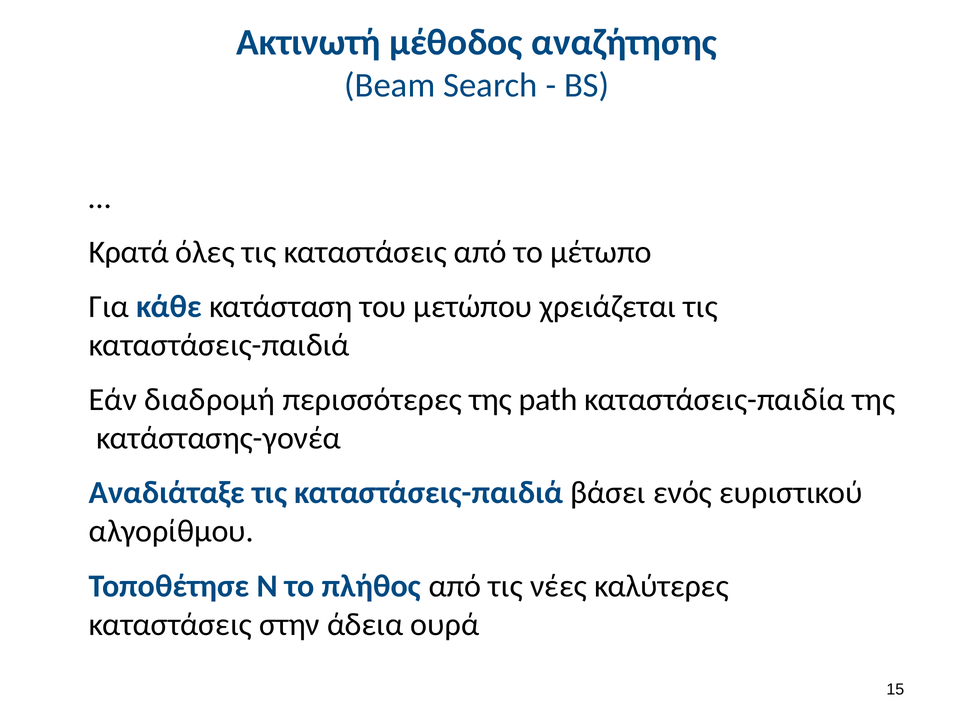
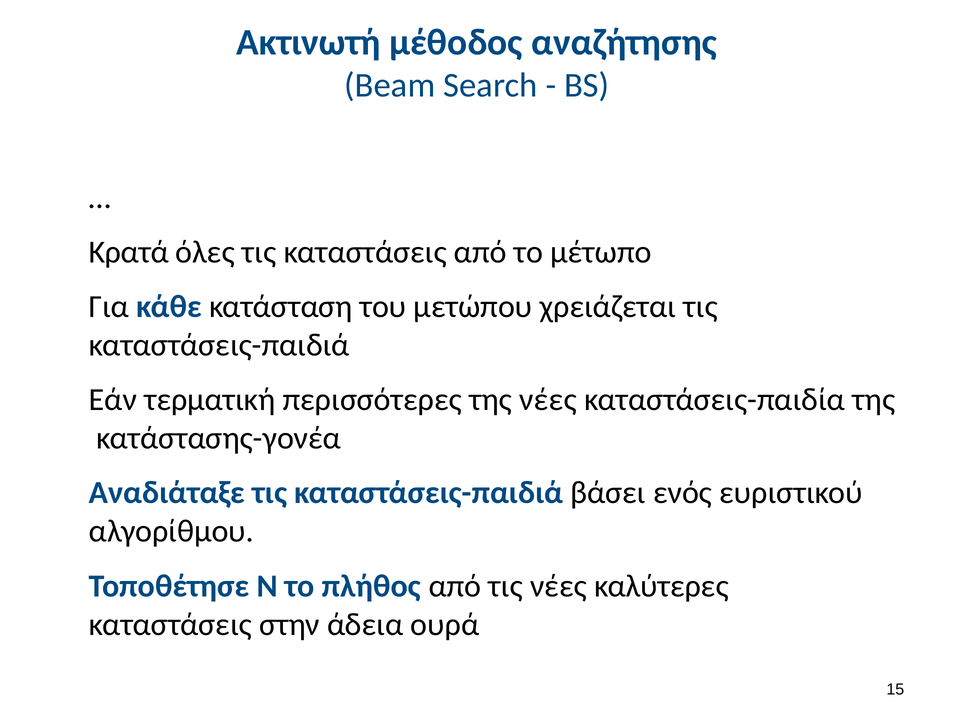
διαδρομή: διαδρομή -> τερματική
της path: path -> νέες
